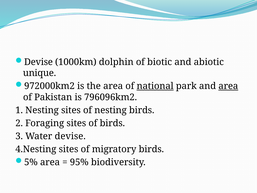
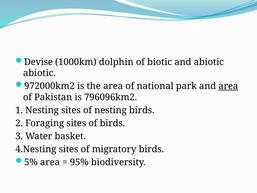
unique at (39, 73): unique -> abiotic
national underline: present -> none
Water devise: devise -> basket
